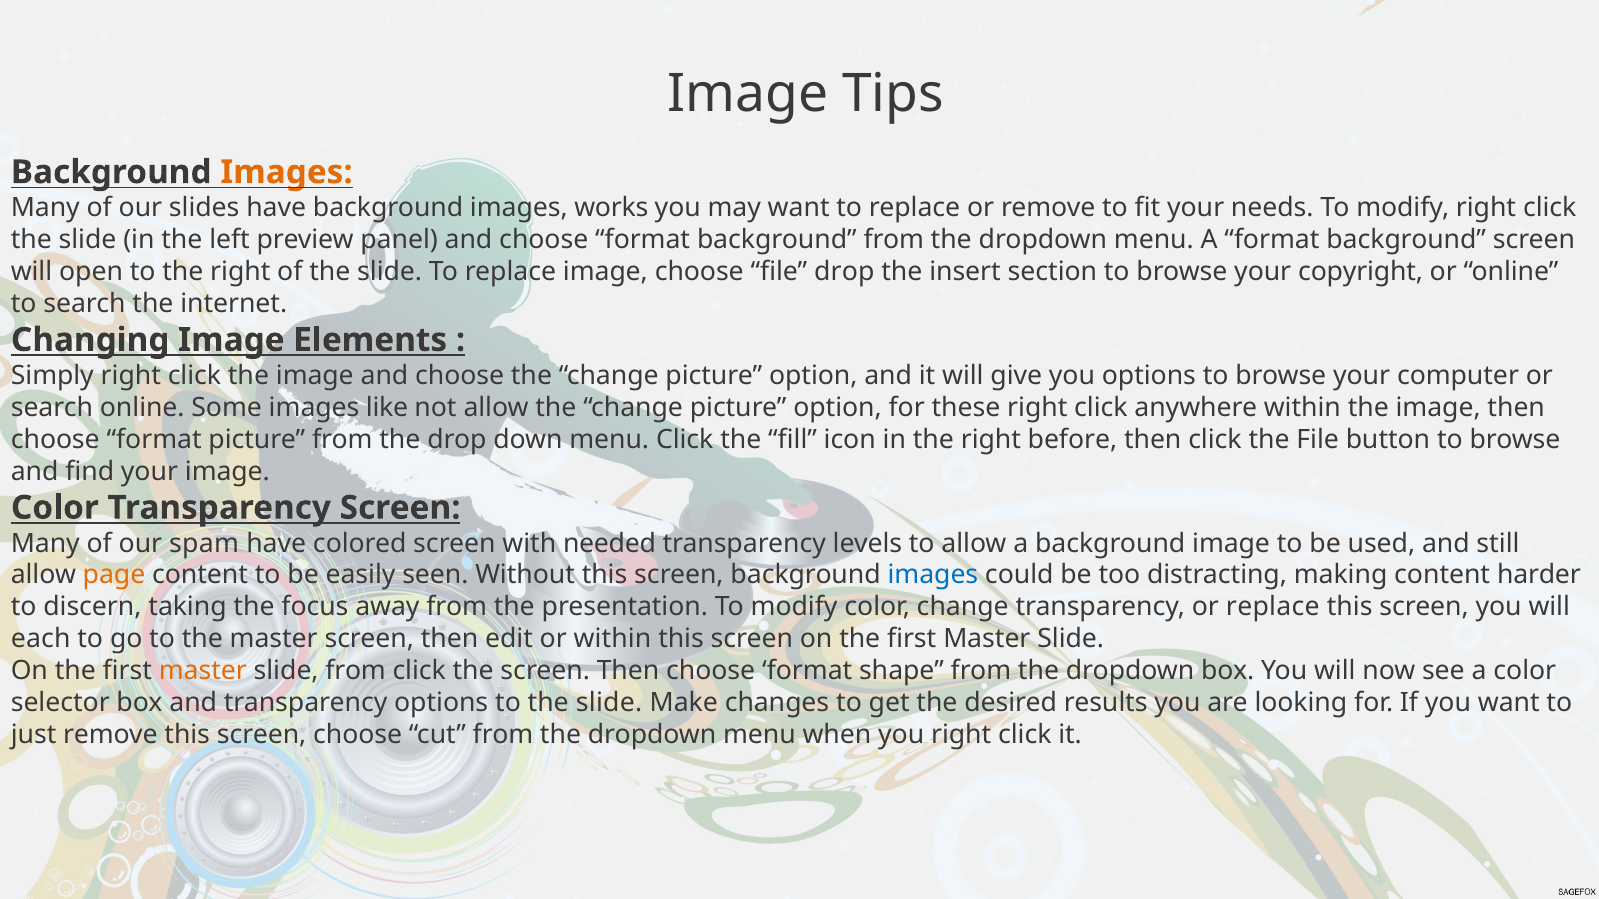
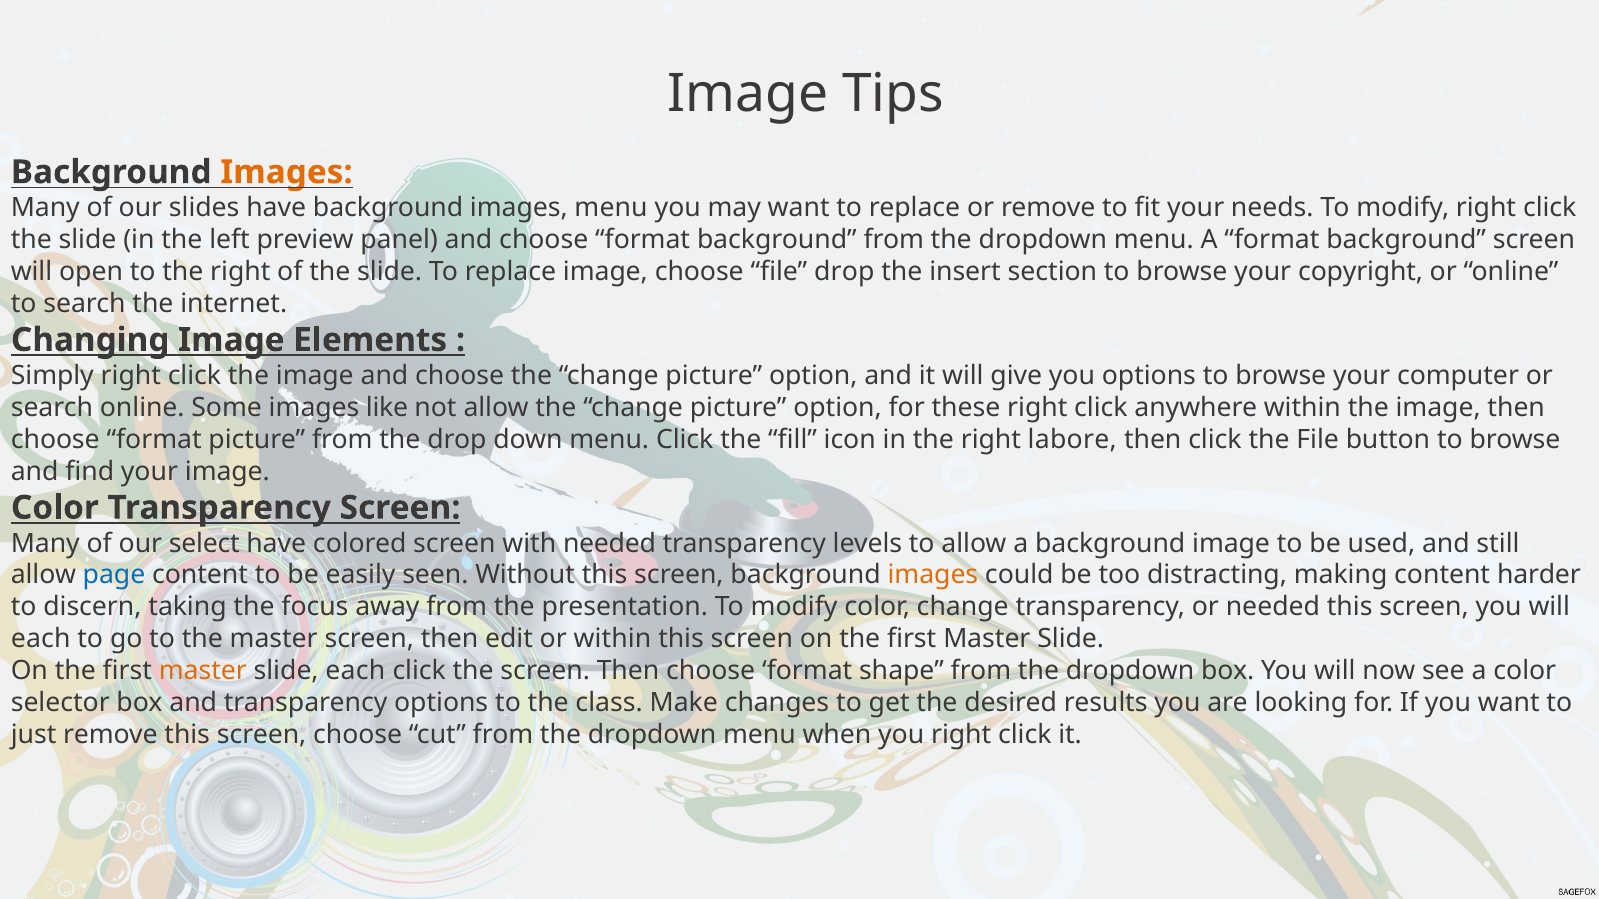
images works: works -> menu
before: before -> labore
spam: spam -> select
page colour: orange -> blue
images at (933, 575) colour: blue -> orange
or replace: replace -> needed
slide from: from -> each
to the slide: slide -> class
